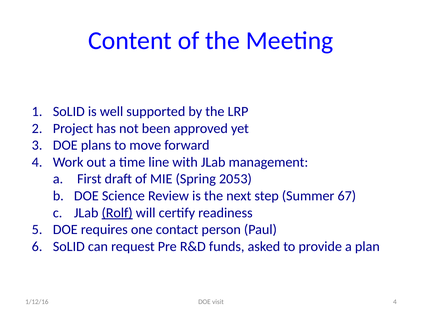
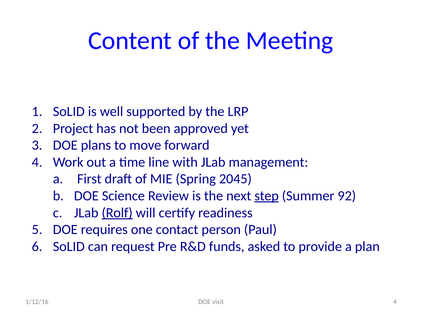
2053: 2053 -> 2045
step underline: none -> present
67: 67 -> 92
